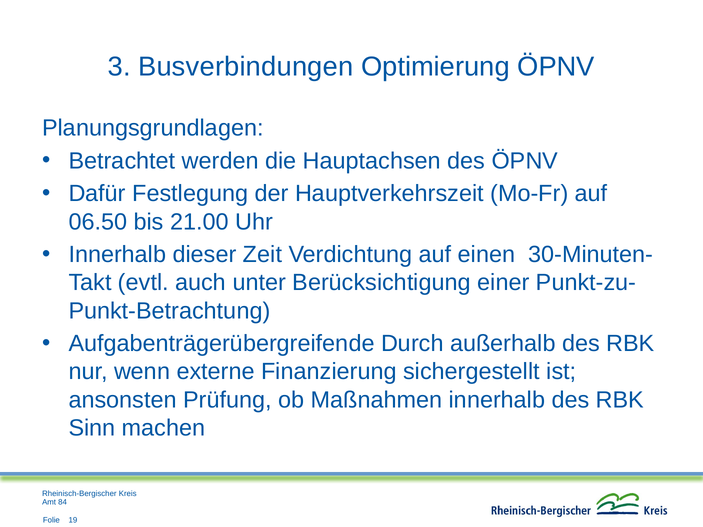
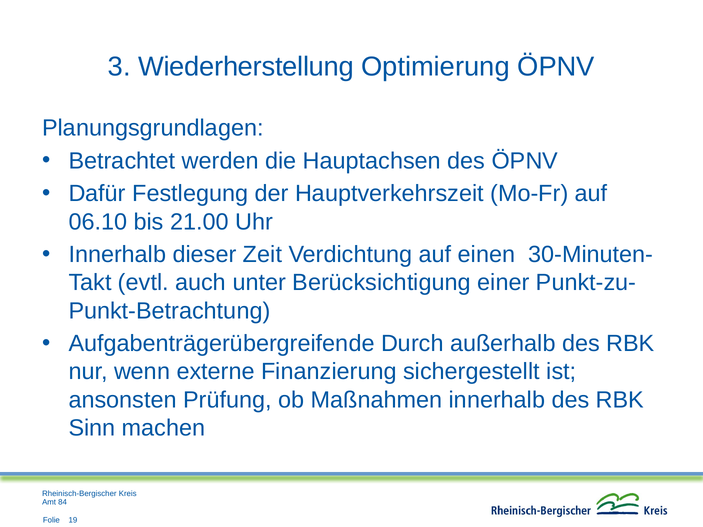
Busverbindungen: Busverbindungen -> Wiederherstellung
06.50: 06.50 -> 06.10
